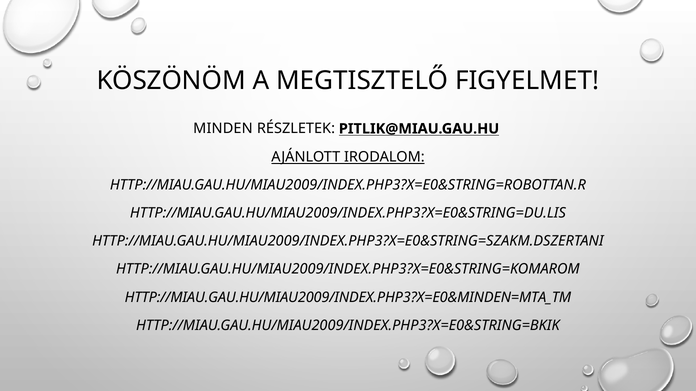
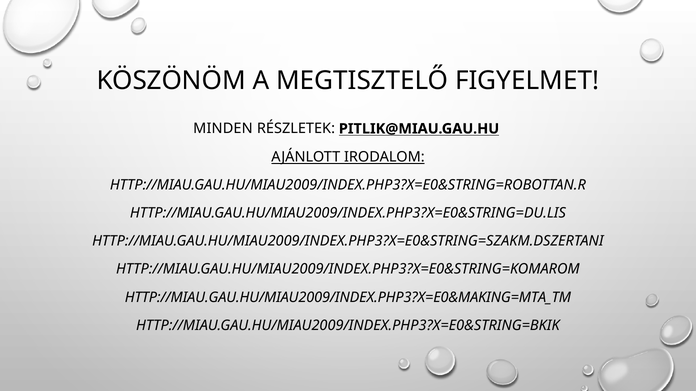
HTTP://MIAU.GAU.HU/MIAU2009/INDEX.PHP3?X=E0&MINDEN=MTA_TM: HTTP://MIAU.GAU.HU/MIAU2009/INDEX.PHP3?X=E0&MINDEN=MTA_TM -> HTTP://MIAU.GAU.HU/MIAU2009/INDEX.PHP3?X=E0&MAKING=MTA_TM
